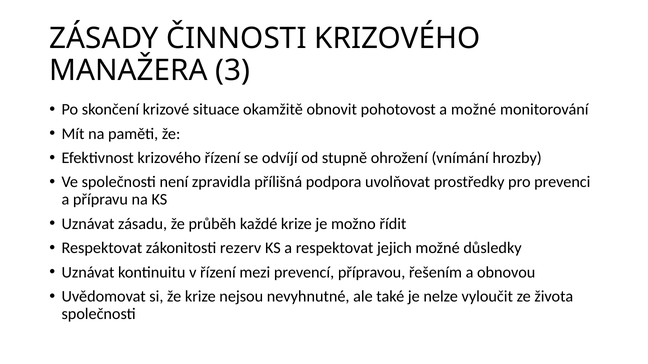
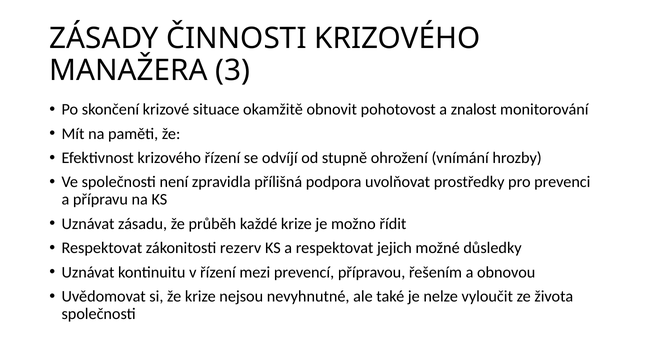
a možné: možné -> znalost
